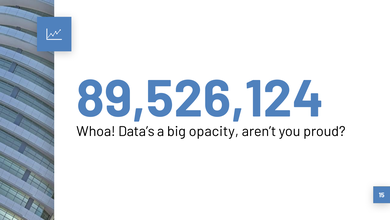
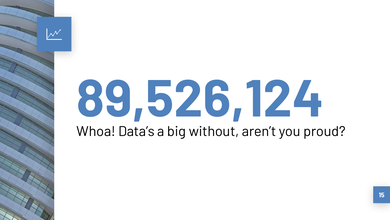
opacity: opacity -> without
